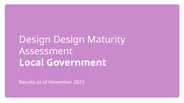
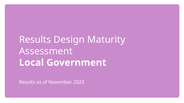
Design at (35, 40): Design -> Results
